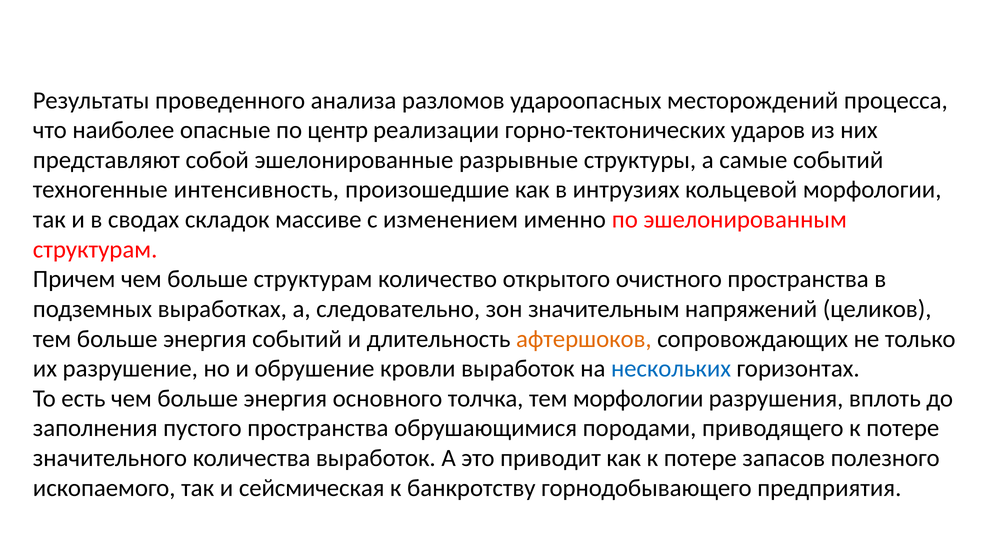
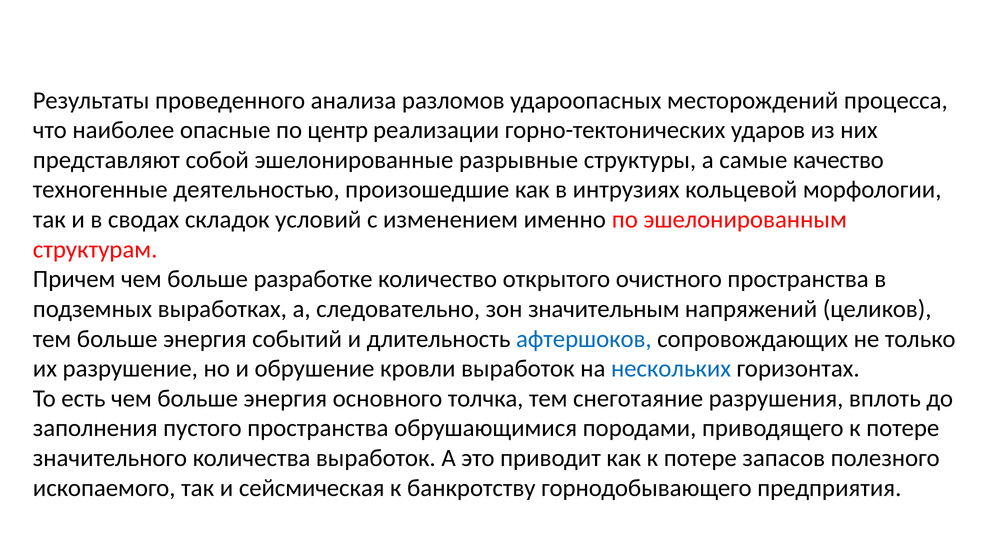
самые событий: событий -> качество
интенсивность: интенсивность -> деятельностью
массиве: массиве -> условий
больше структурам: структурам -> разработке
афтершоков colour: orange -> blue
тем морфологии: морфологии -> снеготаяние
